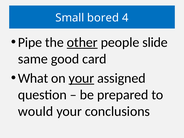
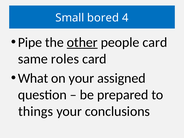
people slide: slide -> card
good: good -> roles
your at (81, 78) underline: present -> none
would: would -> things
